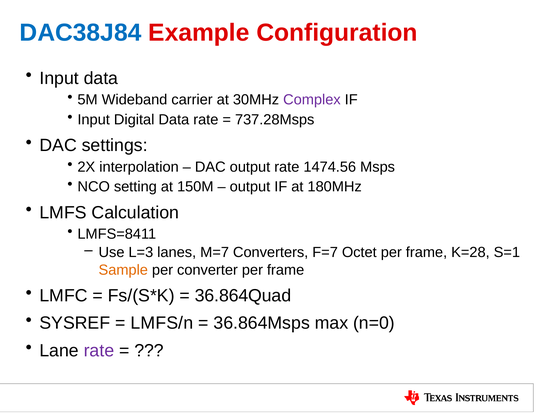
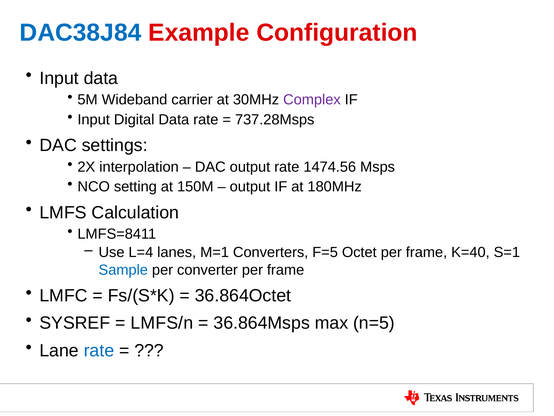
L=3: L=3 -> L=4
M=7: M=7 -> M=1
F=7: F=7 -> F=5
K=28: K=28 -> K=40
Sample colour: orange -> blue
36.864Quad: 36.864Quad -> 36.864Octet
n=0: n=0 -> n=5
rate at (99, 350) colour: purple -> blue
